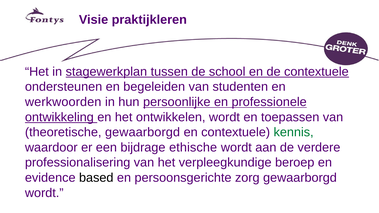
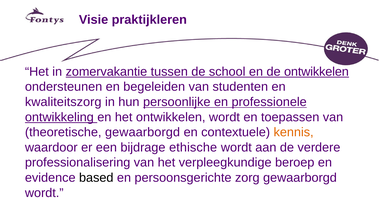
stagewerkplan: stagewerkplan -> zomervakantie
de contextuele: contextuele -> ontwikkelen
werkwoorden: werkwoorden -> kwaliteitszorg
kennis colour: green -> orange
